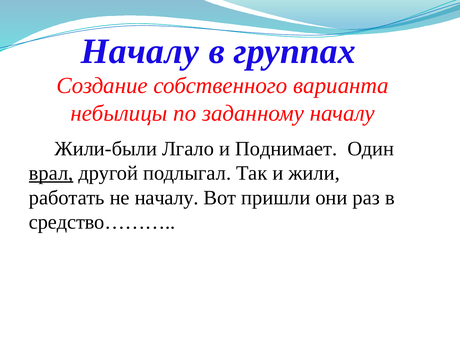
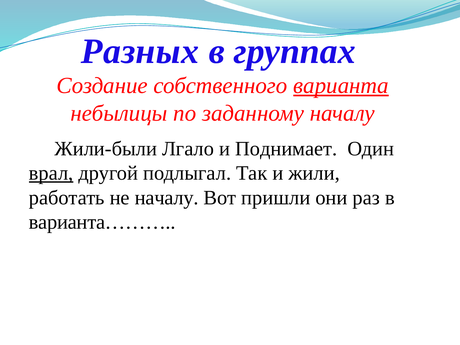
Началу at (140, 51): Началу -> Разных
варианта underline: none -> present
средство………: средство……… -> варианта………
